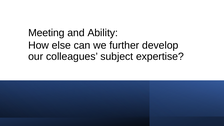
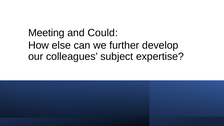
Ability: Ability -> Could
